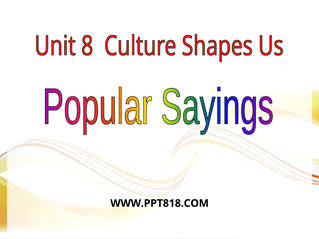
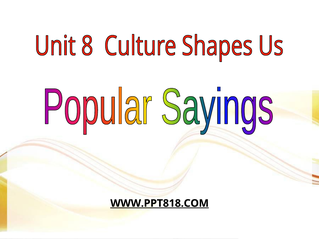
WWW.PPT818.COM underline: none -> present
